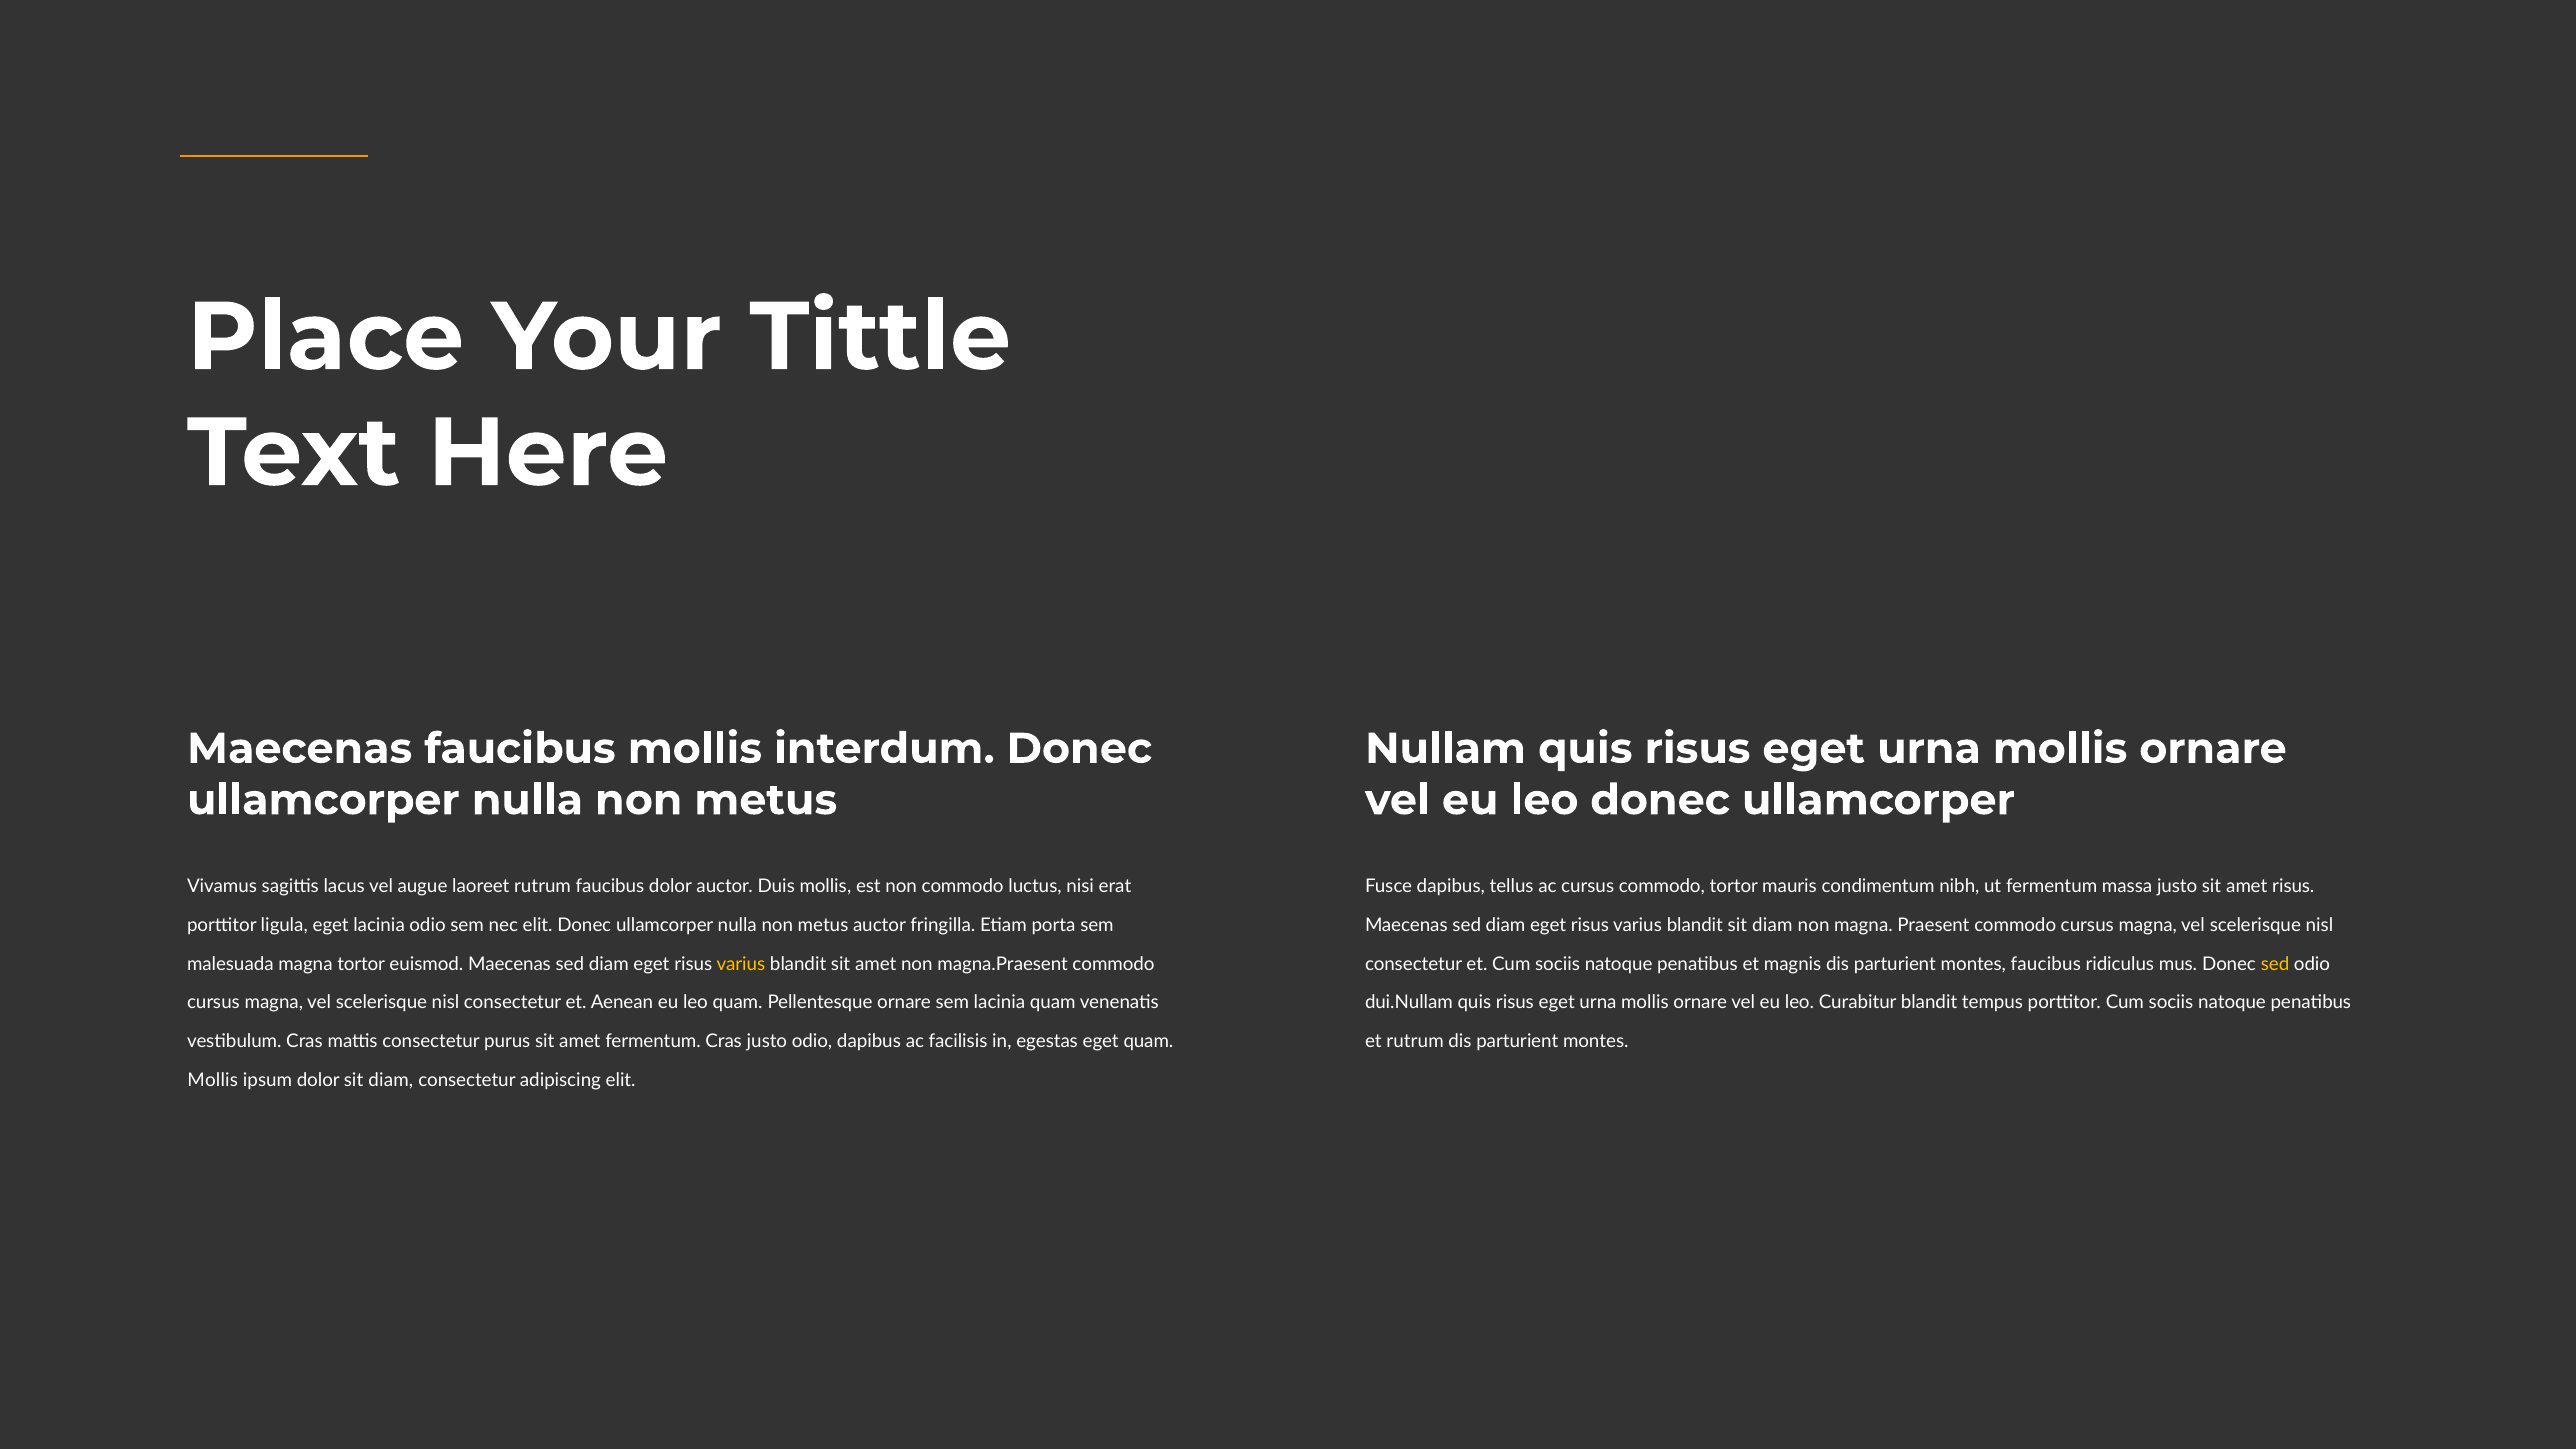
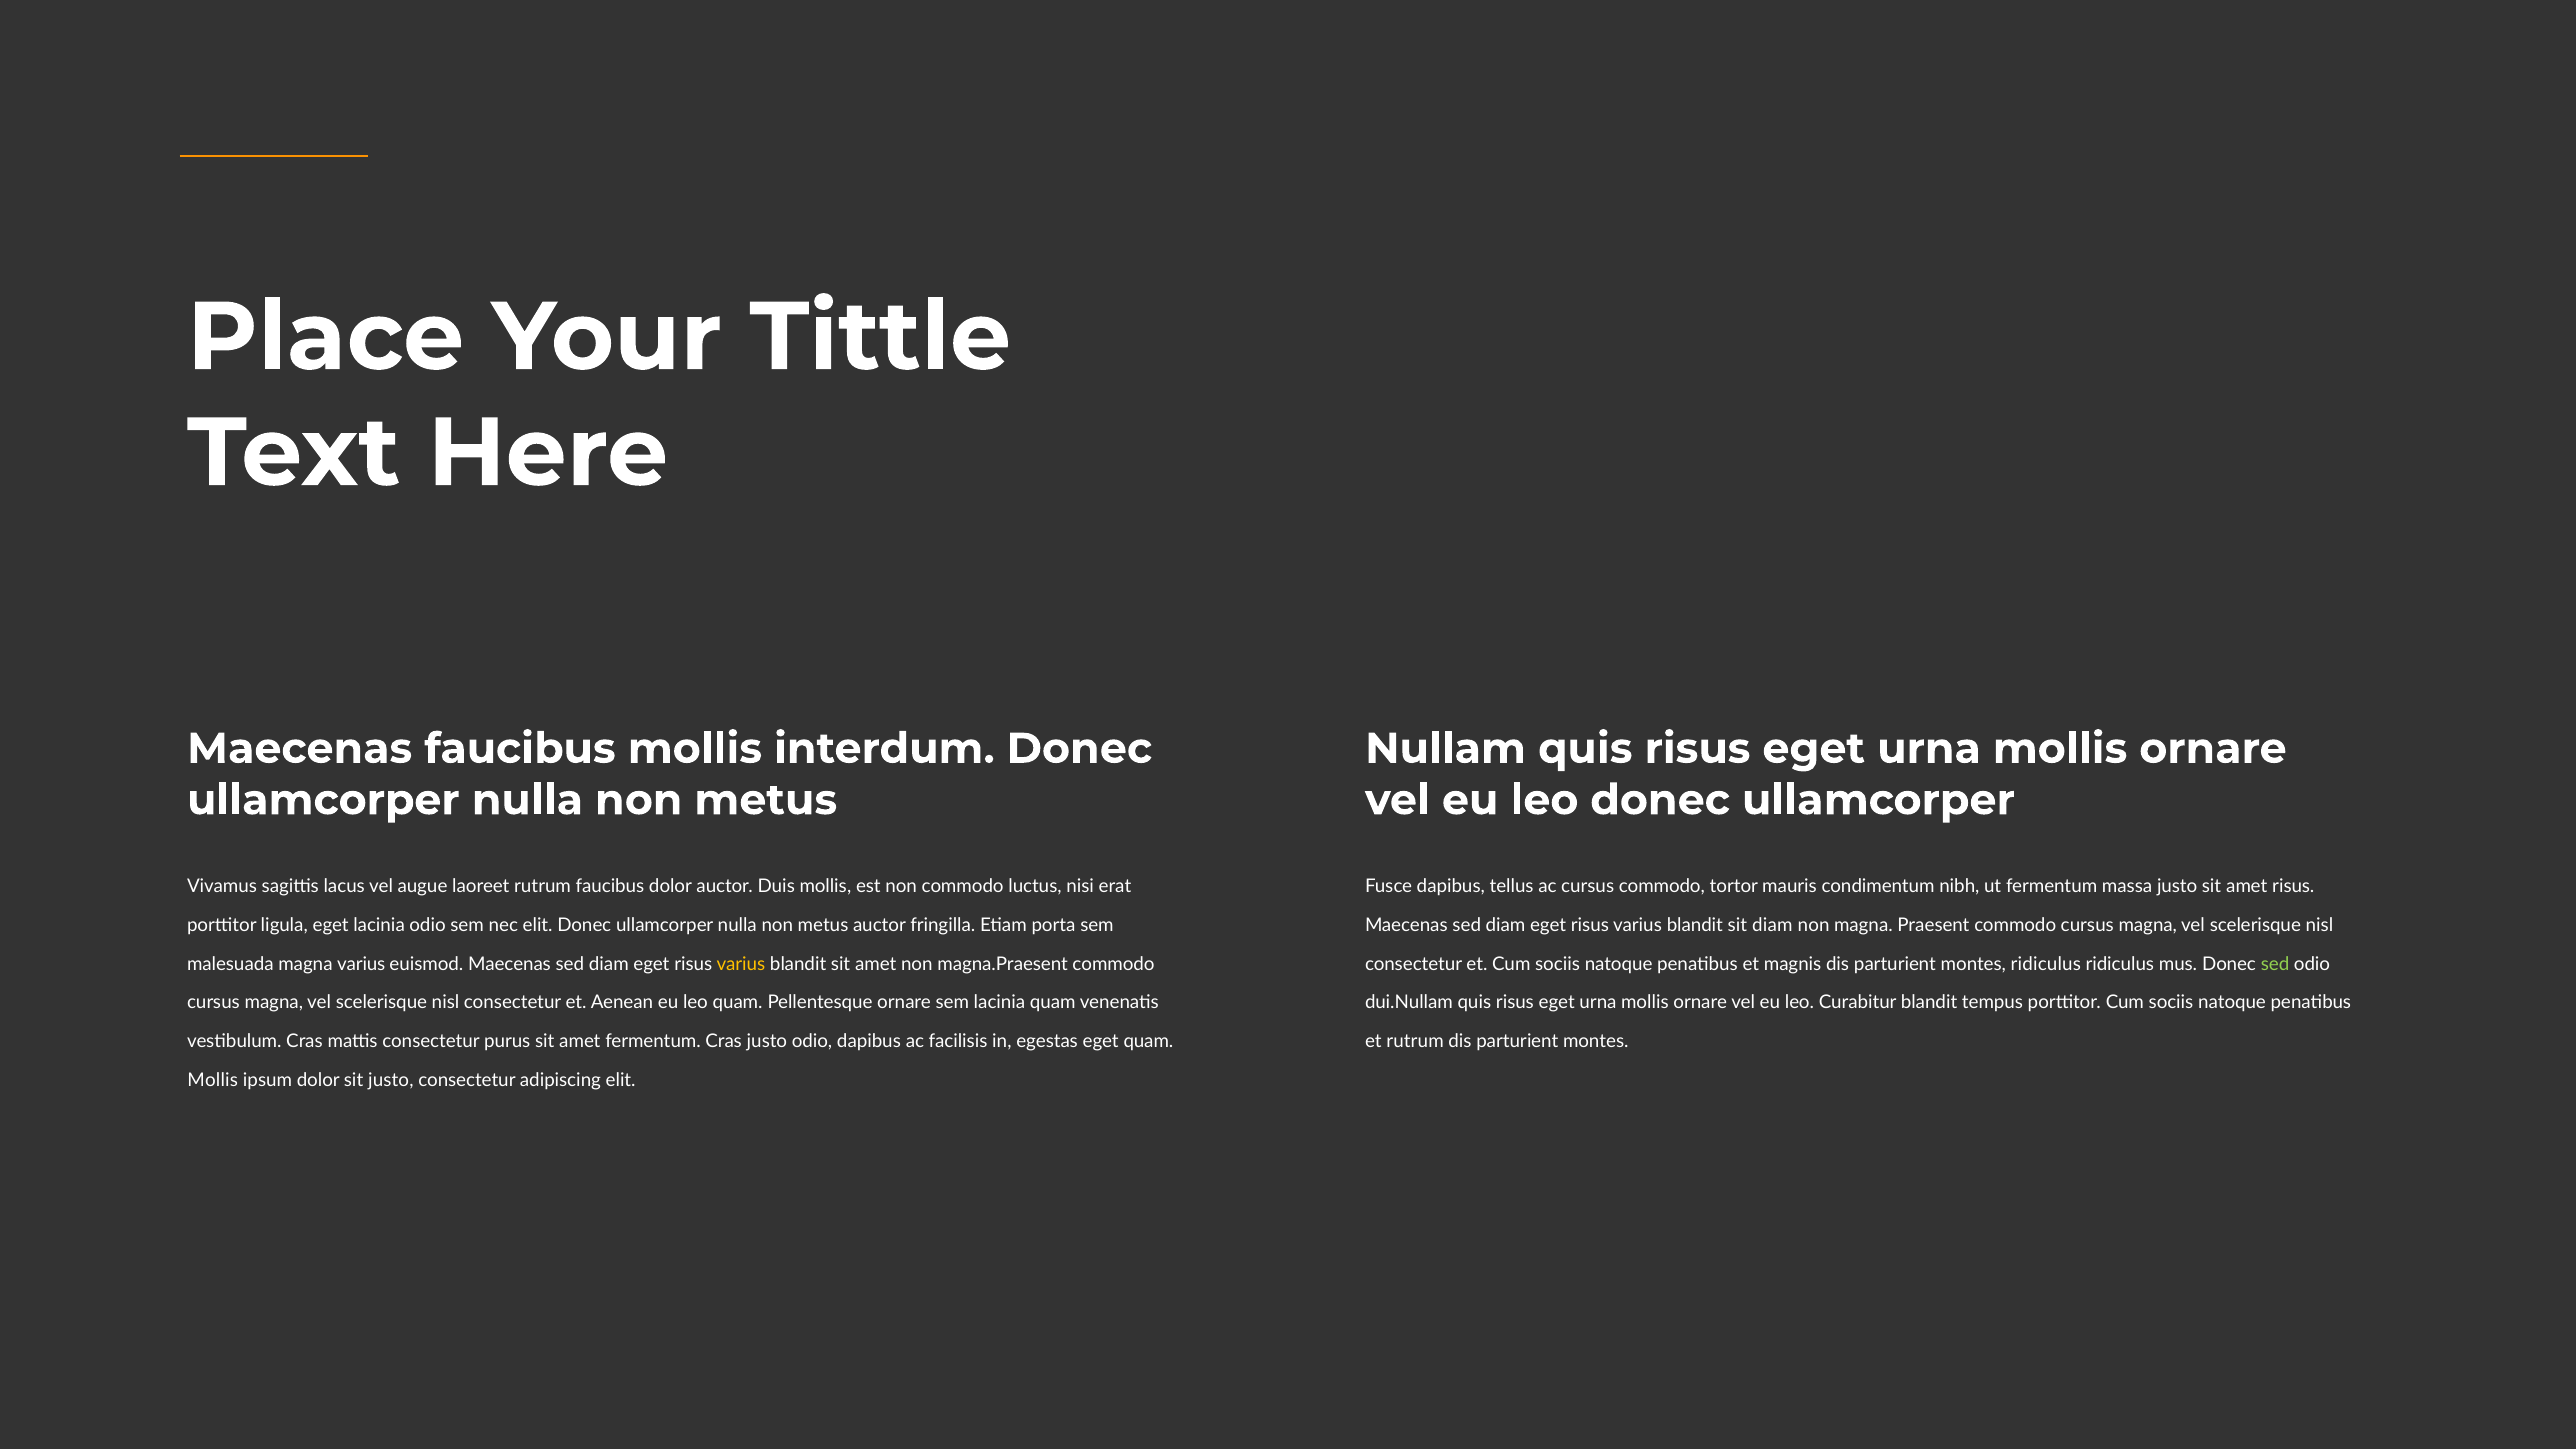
magna tortor: tortor -> varius
montes faucibus: faucibus -> ridiculus
sed at (2275, 964) colour: yellow -> light green
dolor sit diam: diam -> justo
